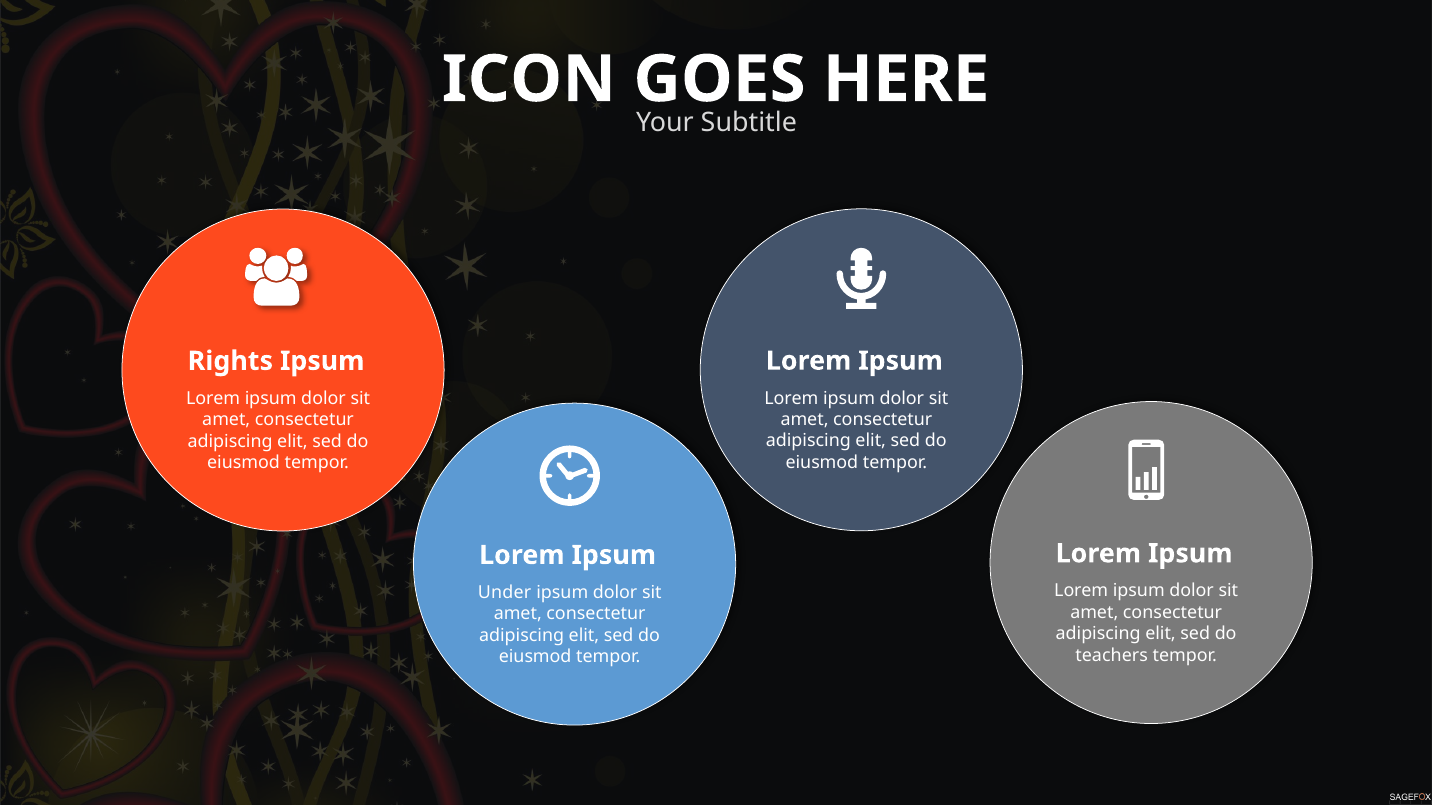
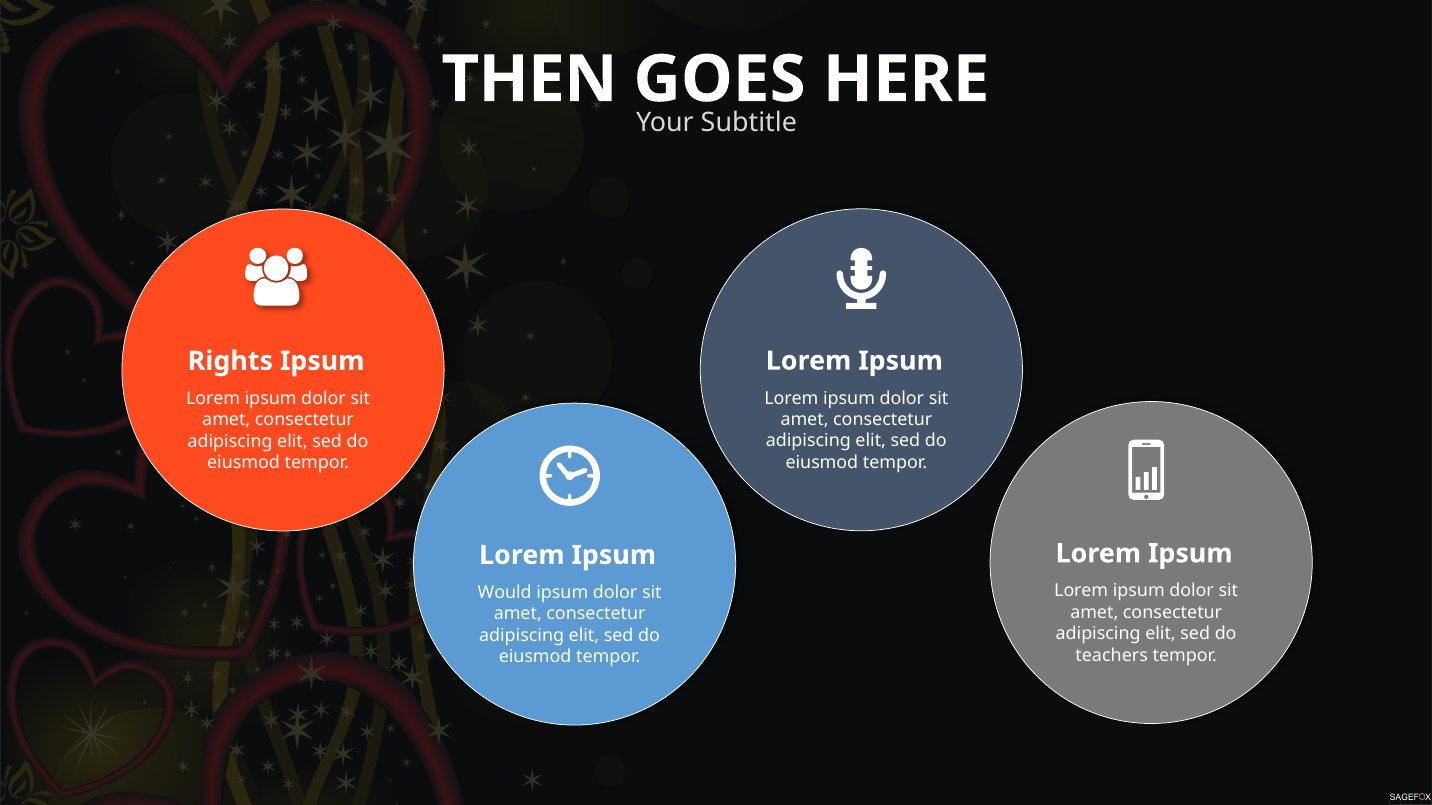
ICON: ICON -> THEN
Under: Under -> Would
